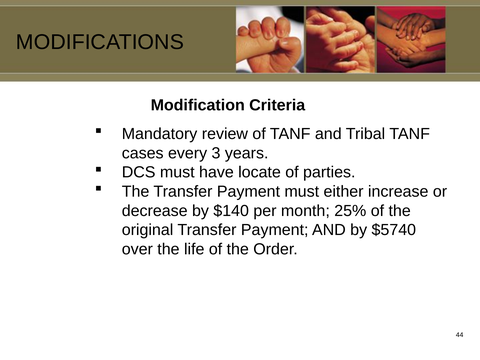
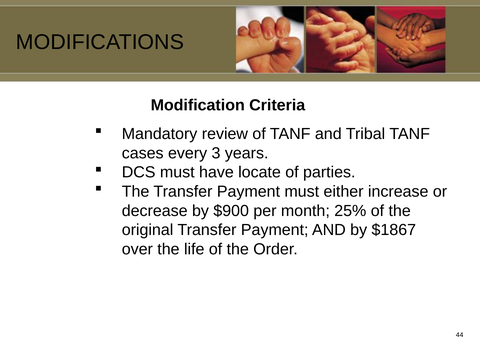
$140: $140 -> $900
$5740: $5740 -> $1867
